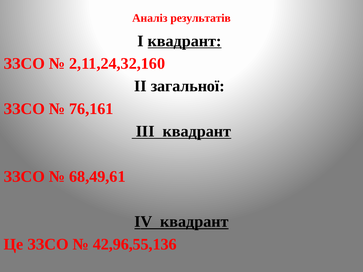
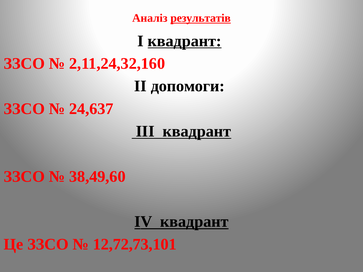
результатів underline: none -> present
загальної: загальної -> допомоги
76,161: 76,161 -> 24,637
68,49,61: 68,49,61 -> 38,49,60
42,96,55,136: 42,96,55,136 -> 12,72,73,101
